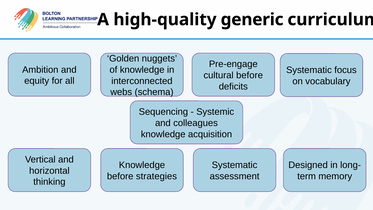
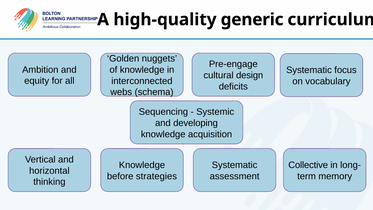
cultural before: before -> design
colleagues: colleagues -> developing
Designed: Designed -> Collective
